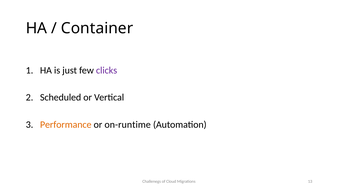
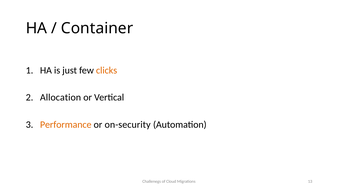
clicks colour: purple -> orange
Scheduled: Scheduled -> Allocation
on-runtime: on-runtime -> on-security
